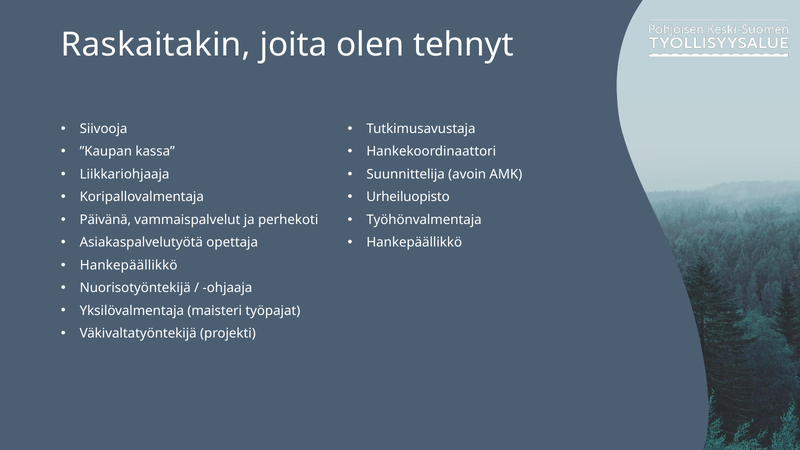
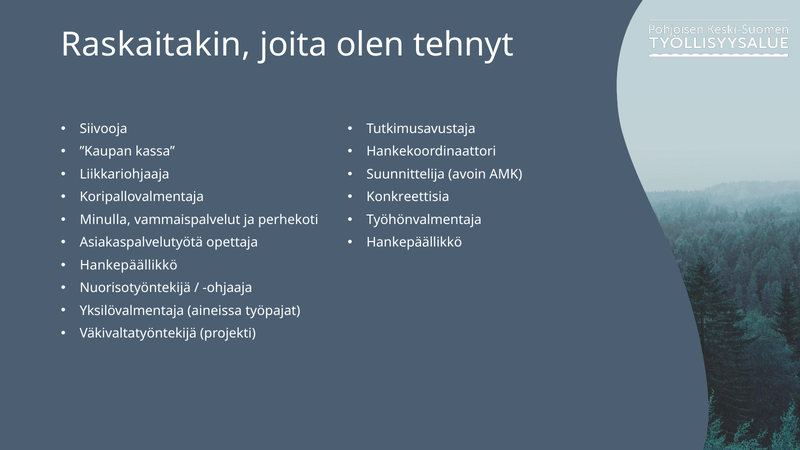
Urheiluopisto: Urheiluopisto -> Konkreettisia
Päivänä: Päivänä -> Minulla
maisteri: maisteri -> aineissa
